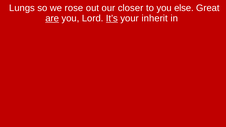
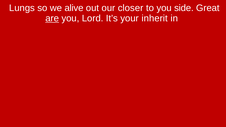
rose: rose -> alive
else: else -> side
It’s underline: present -> none
